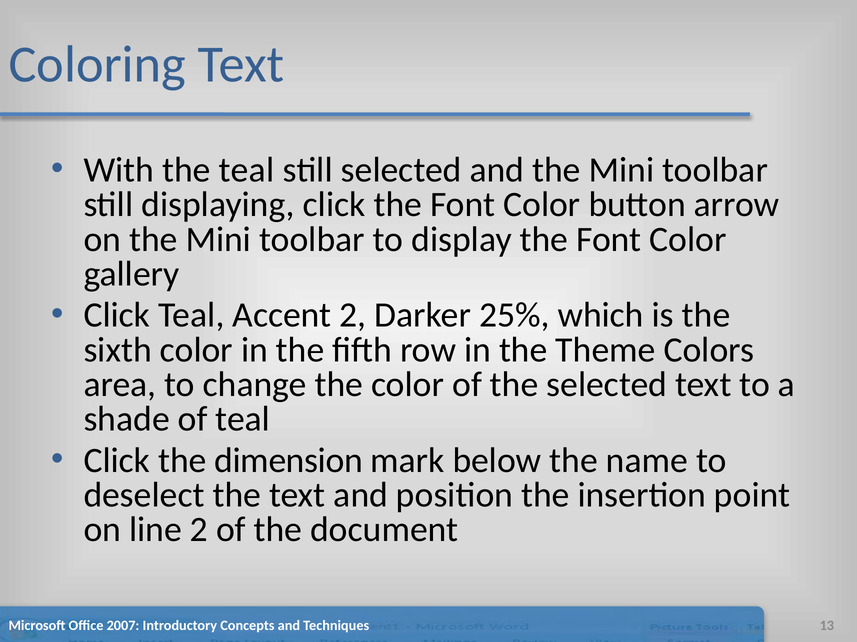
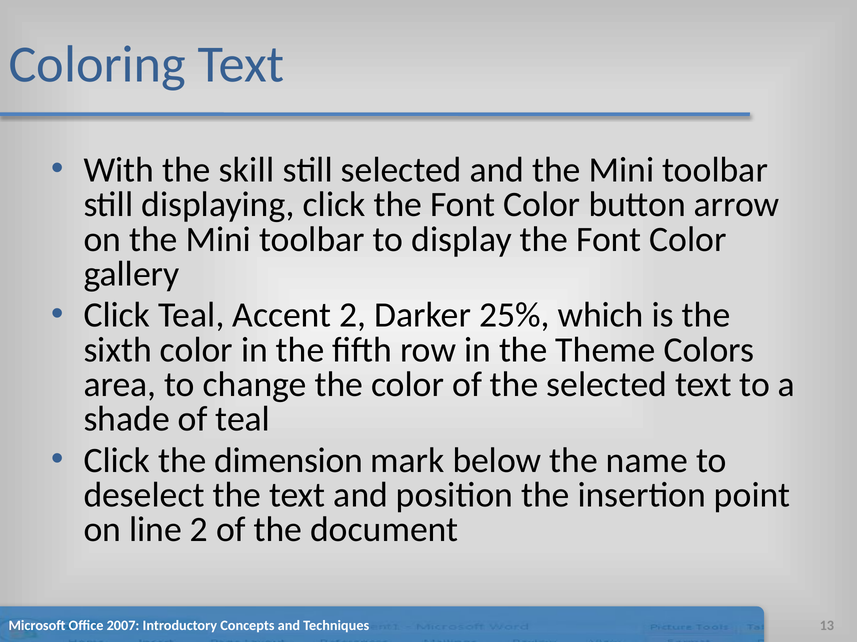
the teal: teal -> skill
